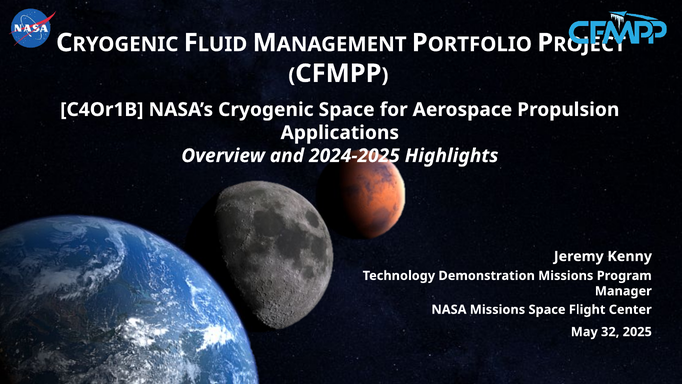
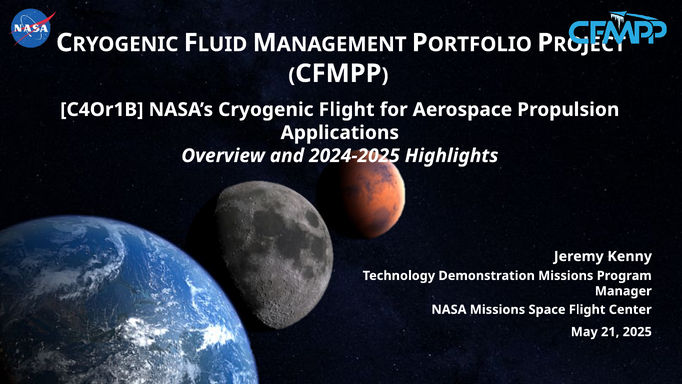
Cryogenic Space: Space -> Flight
32: 32 -> 21
